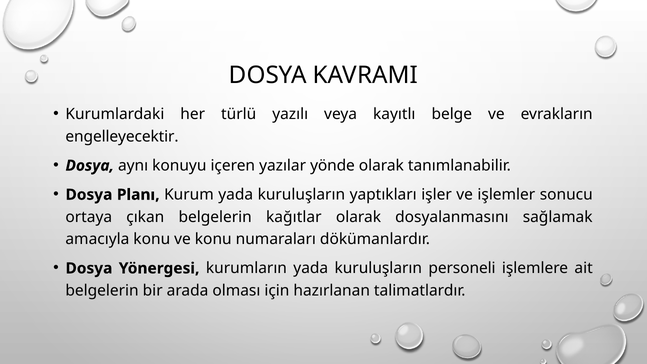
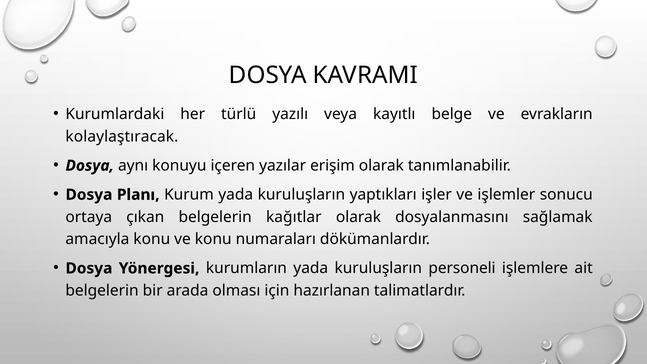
engelleyecektir: engelleyecektir -> kolaylaştıracak
yönde: yönde -> erişim
